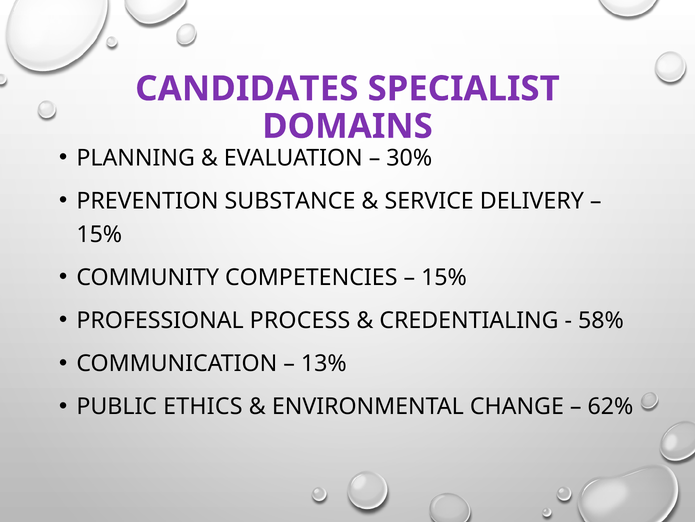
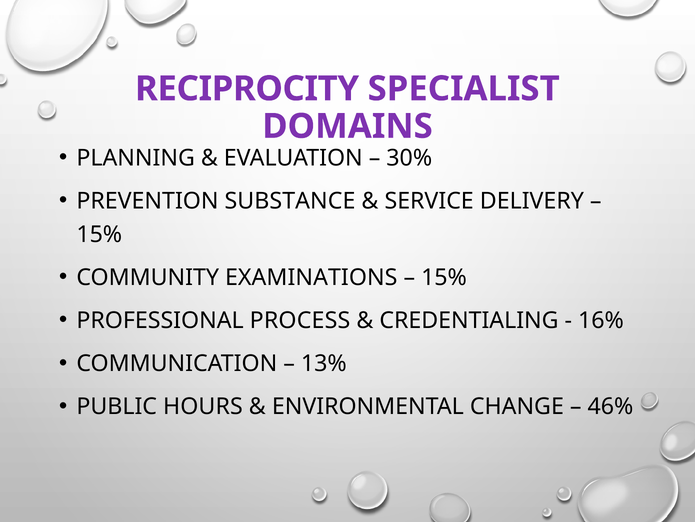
CANDIDATES: CANDIDATES -> RECIPROCITY
COMPETENCIES: COMPETENCIES -> EXAMINATIONS
58%: 58% -> 16%
ETHICS: ETHICS -> HOURS
62%: 62% -> 46%
